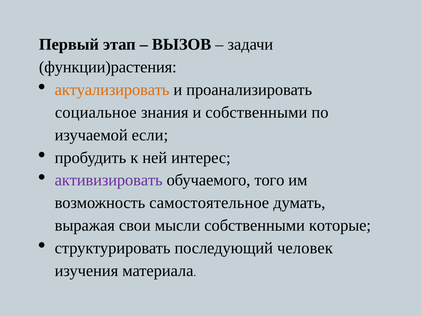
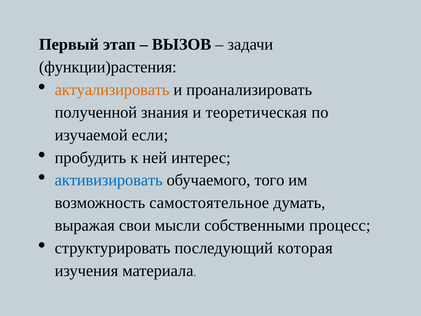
социальное: социальное -> полученной
и собственными: собственными -> теоретическая
активизировать colour: purple -> blue
которые: которые -> процесс
человек: человек -> которая
